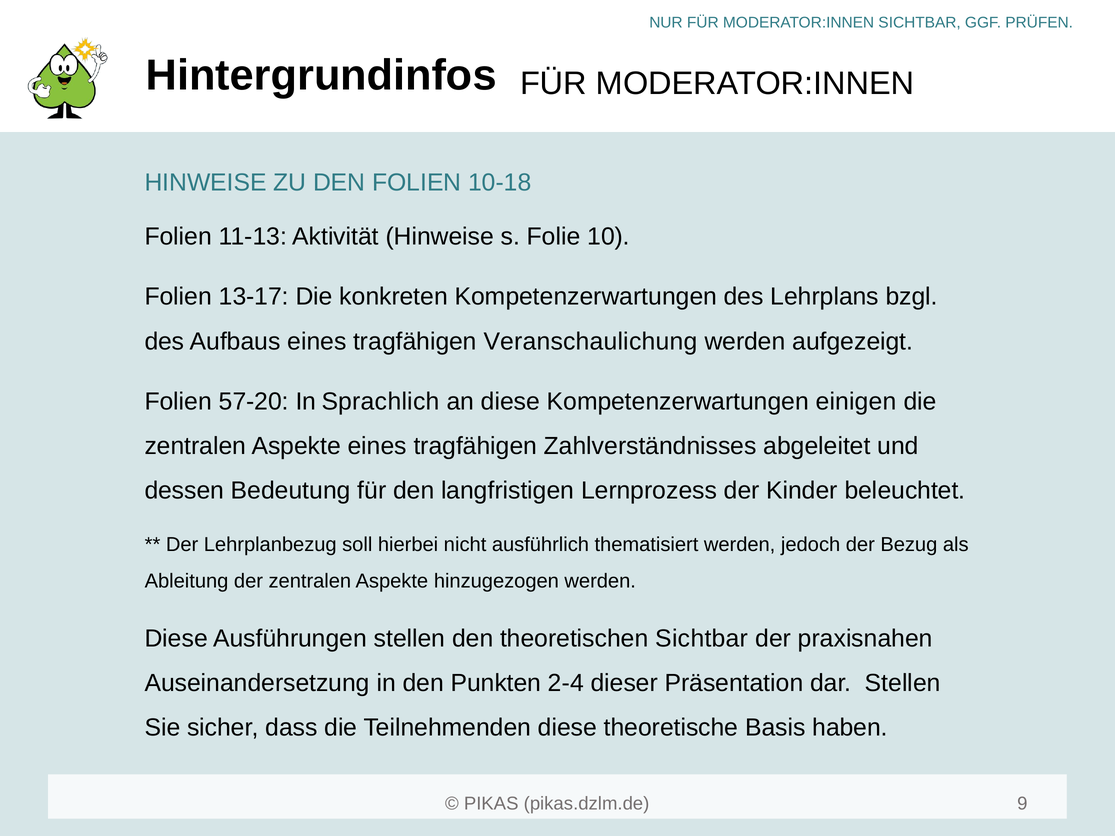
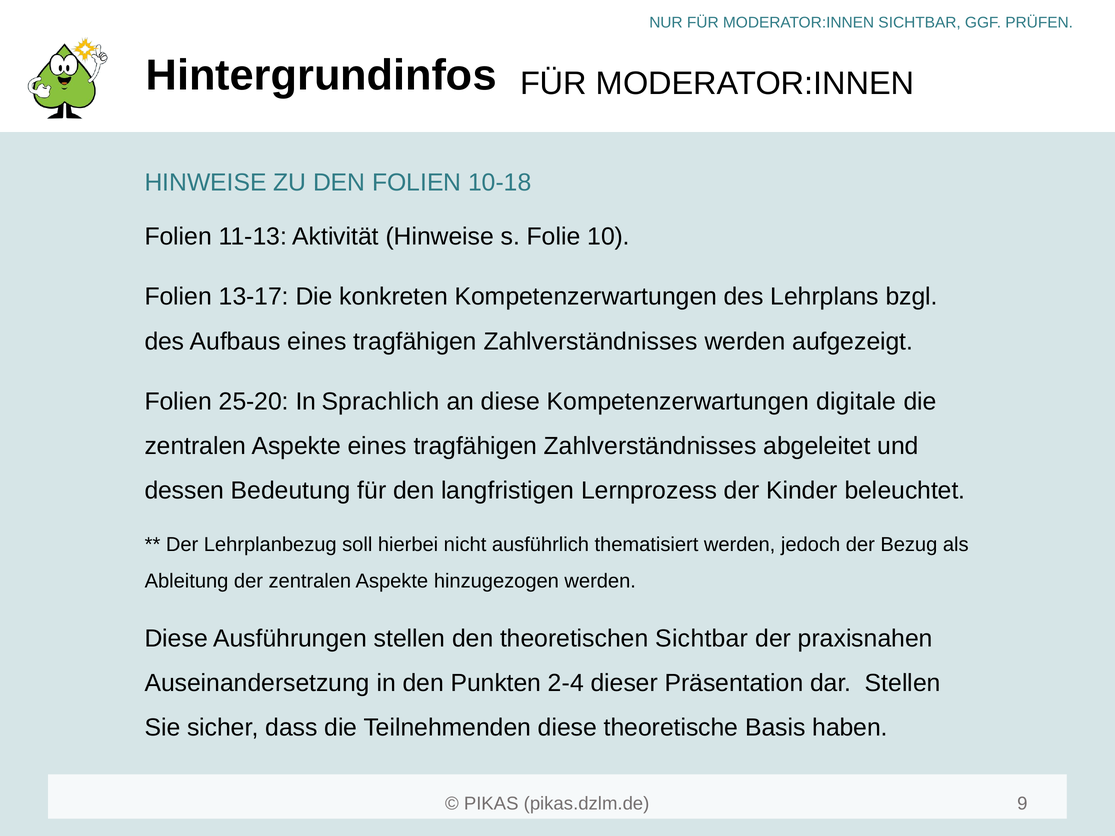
Aufbaus eines tragfähigen Veranschaulichung: Veranschaulichung -> Zahlverständnisses
57-20: 57-20 -> 25-20
einigen: einigen -> digitale
